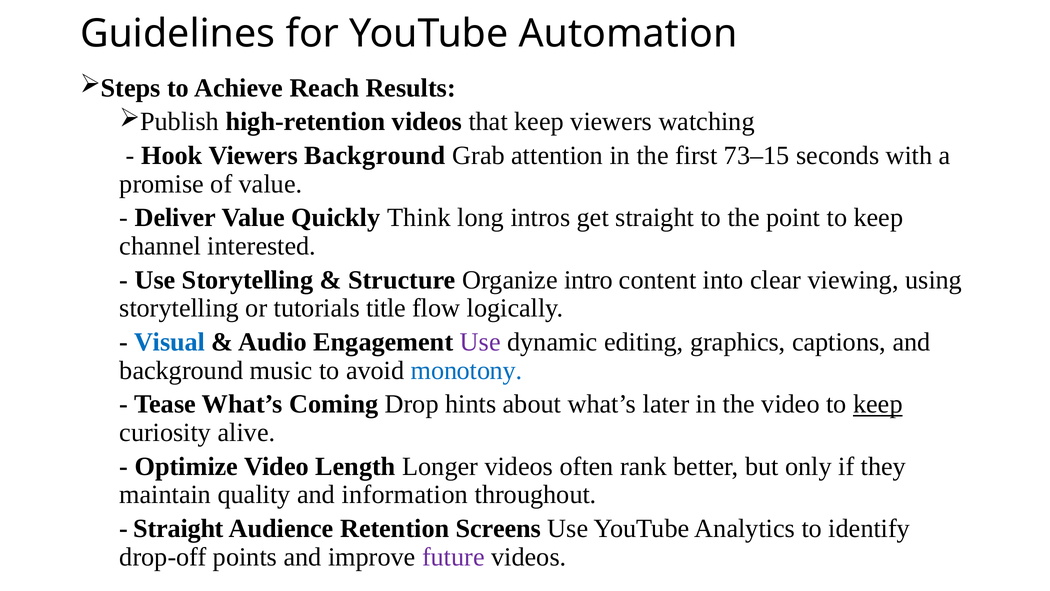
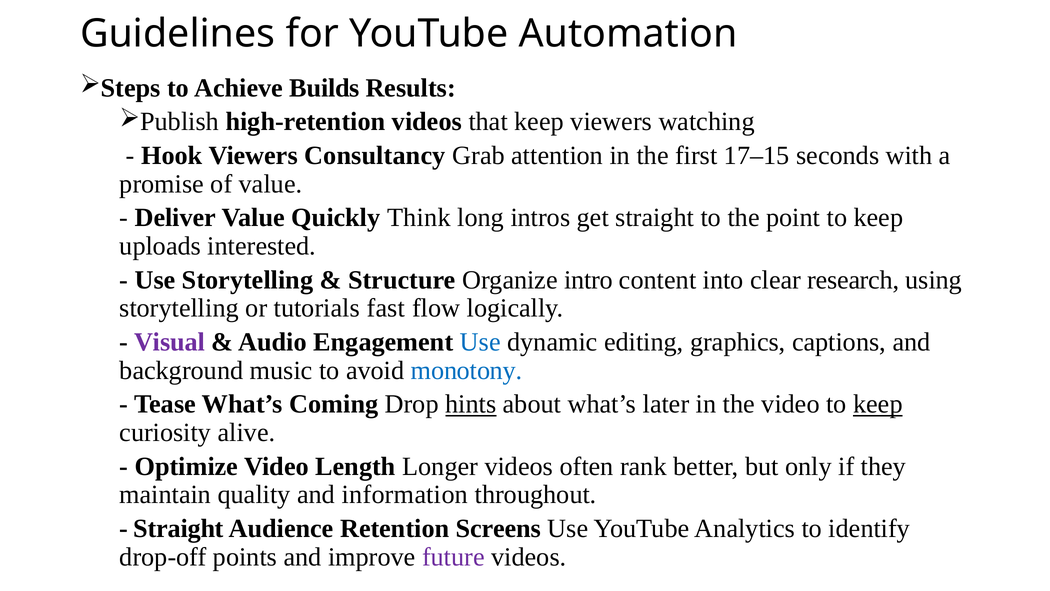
Reach: Reach -> Builds
Viewers Background: Background -> Consultancy
73–15: 73–15 -> 17–15
channel: channel -> uploads
viewing: viewing -> research
title: title -> fast
Visual colour: blue -> purple
Use at (480, 342) colour: purple -> blue
hints underline: none -> present
